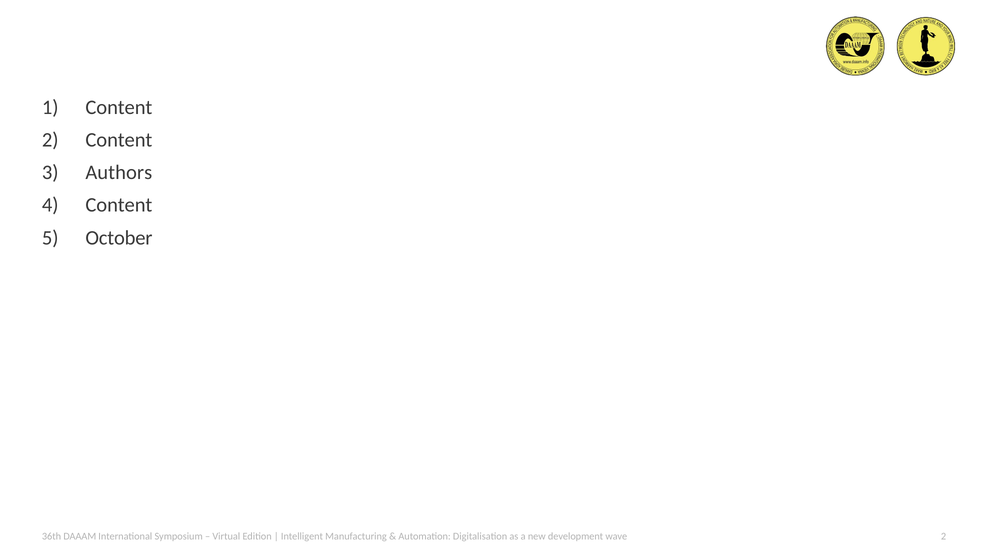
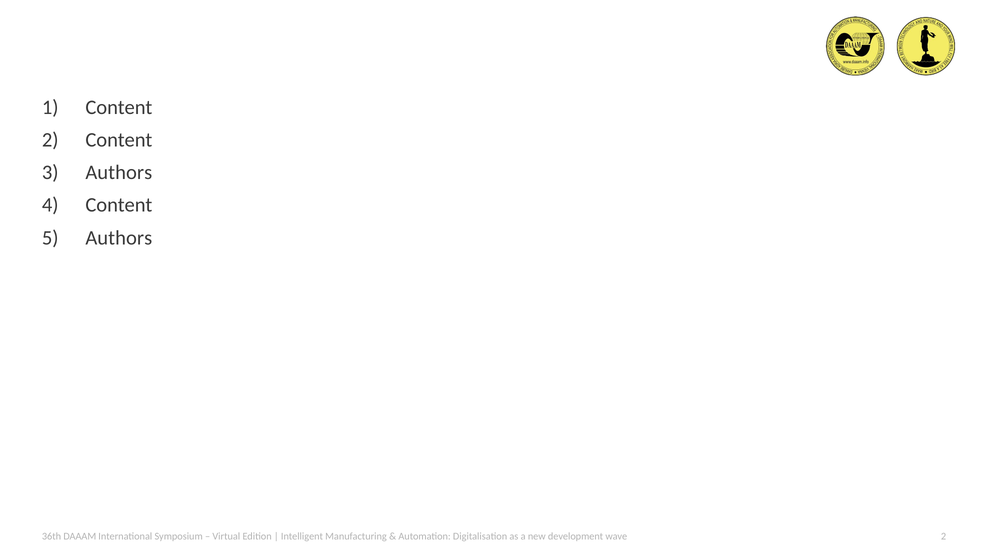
October at (119, 238): October -> Authors
